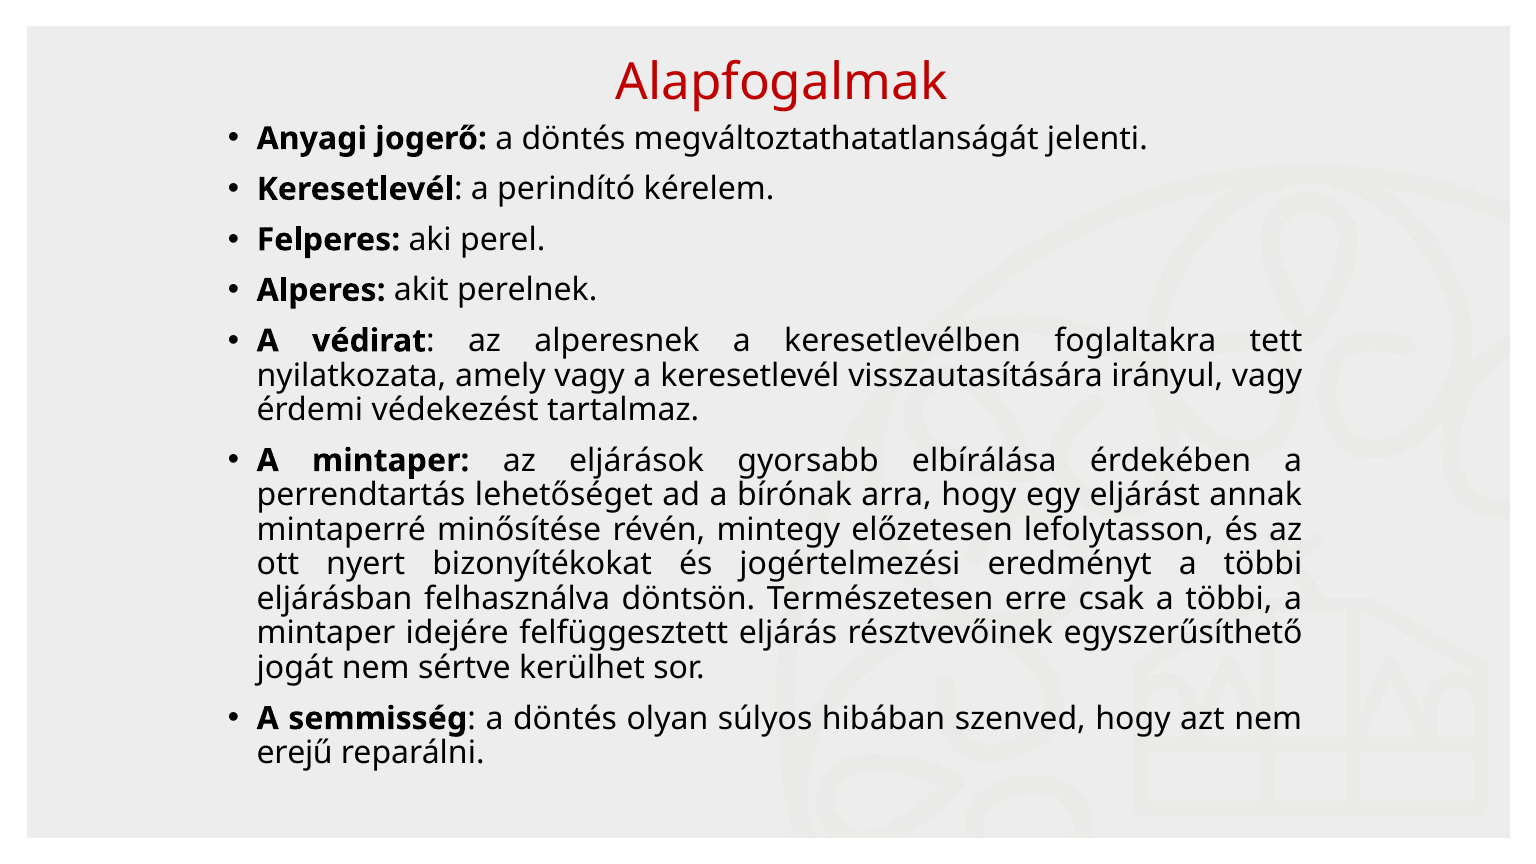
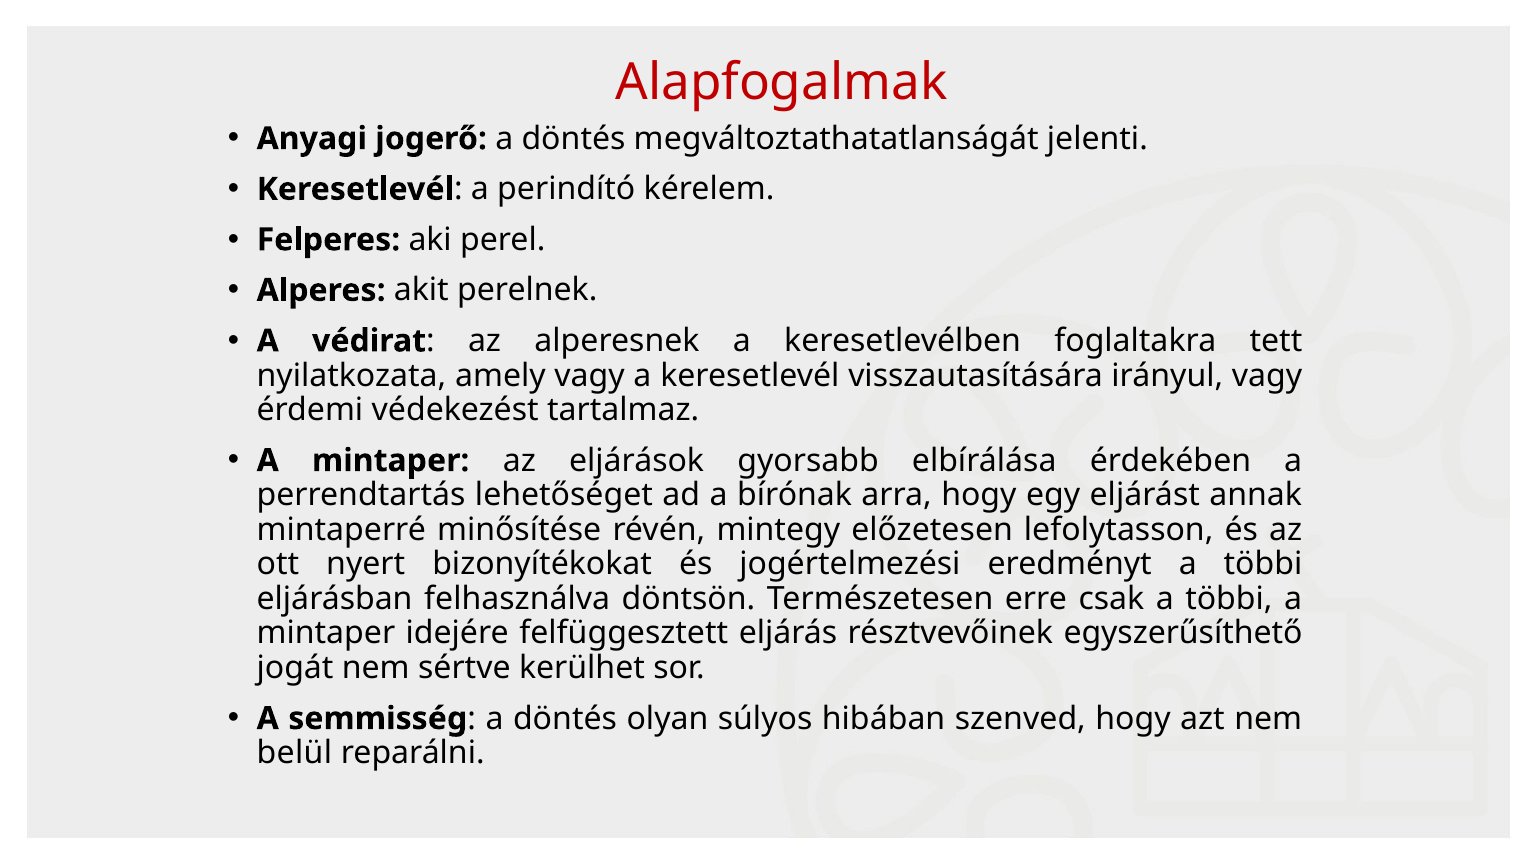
erejű: erejű -> belül
